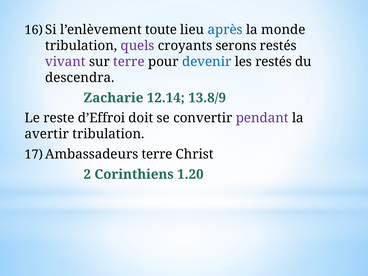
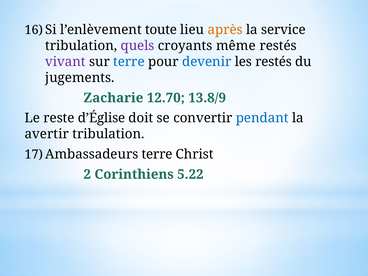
après colour: blue -> orange
monde: monde -> service
serons: serons -> même
terre at (129, 62) colour: purple -> blue
descendra: descendra -> jugements
12.14: 12.14 -> 12.70
d’Effroi: d’Effroi -> d’Église
pendant colour: purple -> blue
1.20: 1.20 -> 5.22
